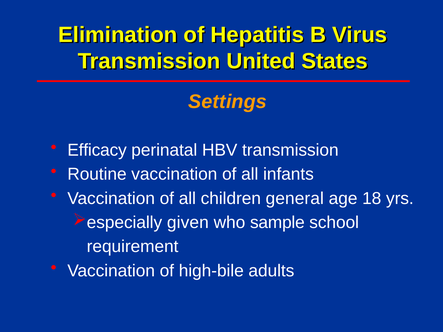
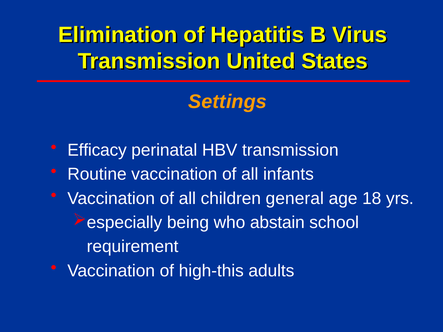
given: given -> being
sample: sample -> abstain
high-bile: high-bile -> high-this
